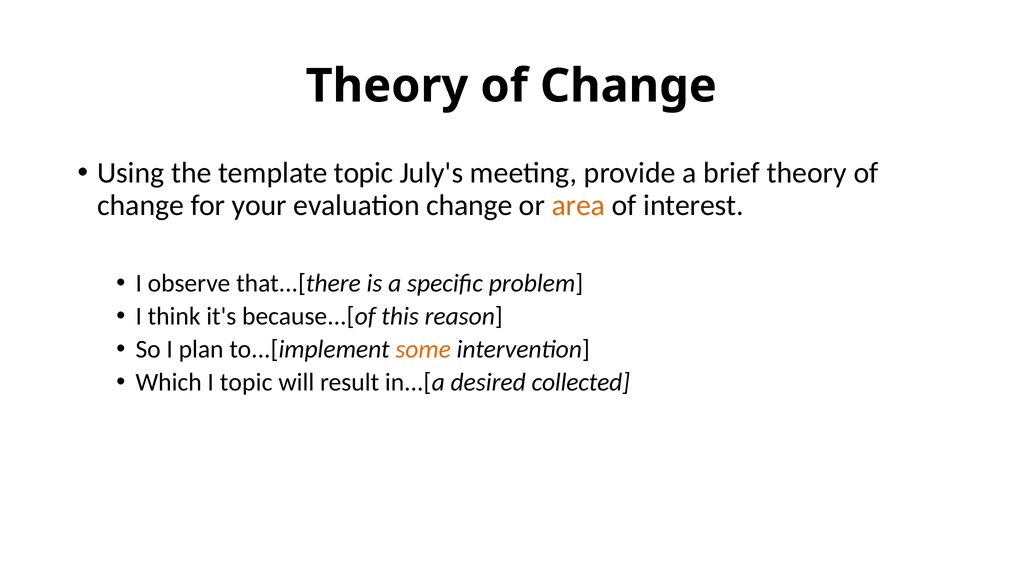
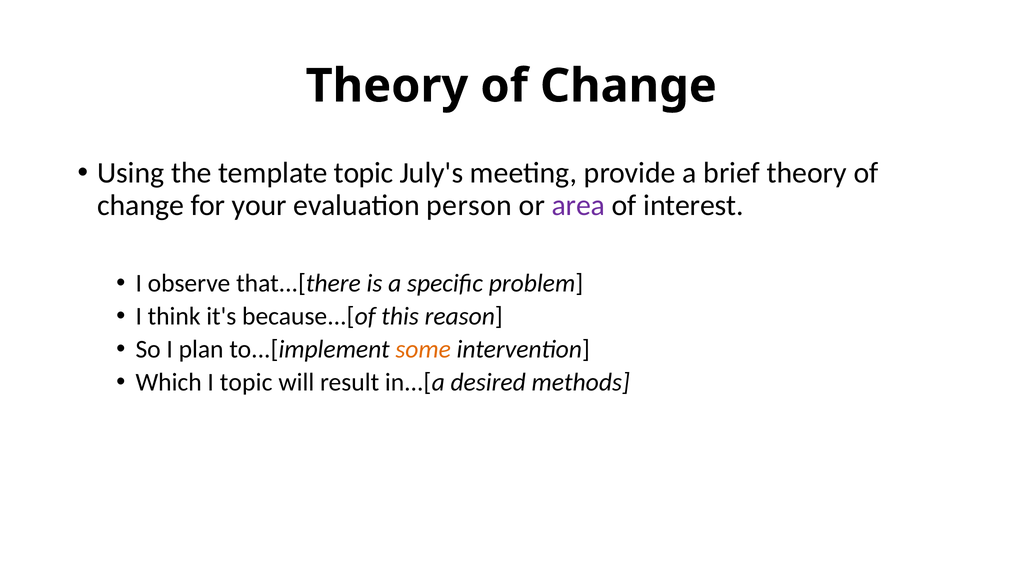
evaluation change: change -> person
area colour: orange -> purple
collected: collected -> methods
